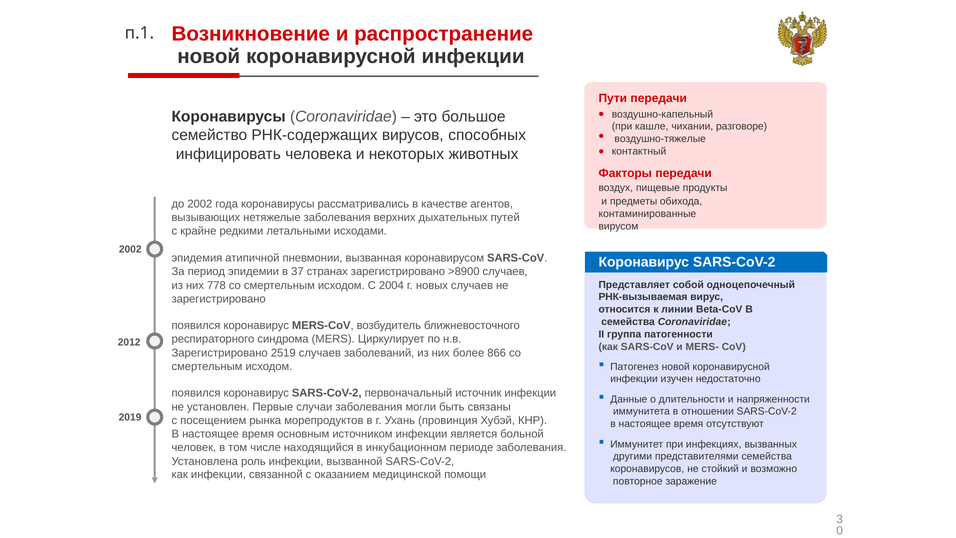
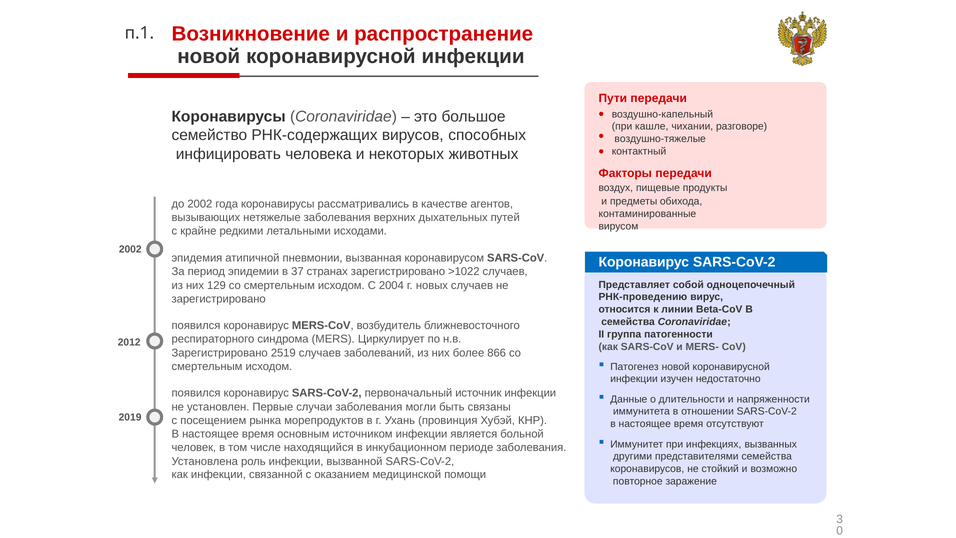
>8900: >8900 -> >1022
778: 778 -> 129
РНК-вызываемая: РНК-вызываемая -> РНК-проведению
